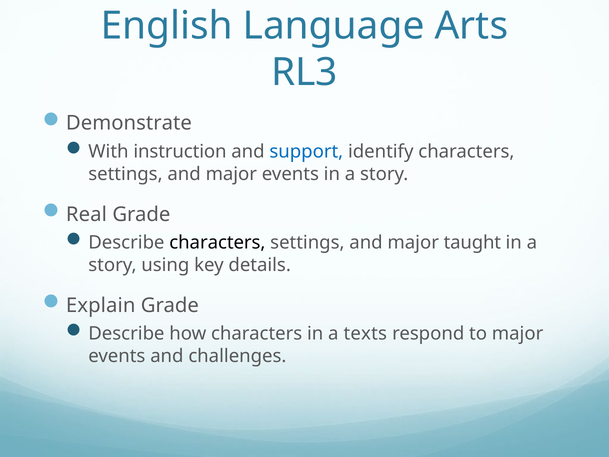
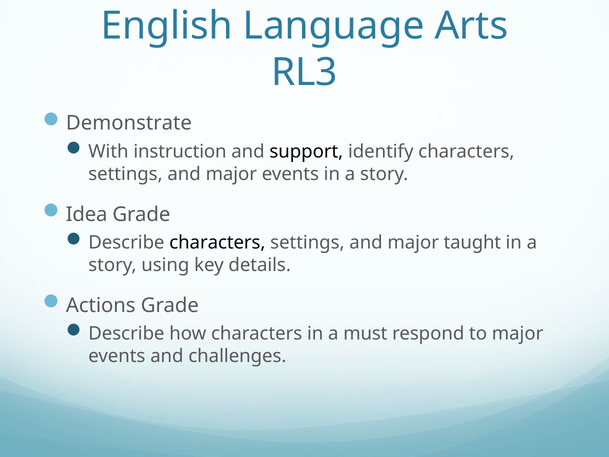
support colour: blue -> black
Real: Real -> Idea
Explain: Explain -> Actions
texts: texts -> must
